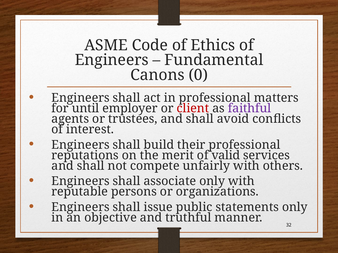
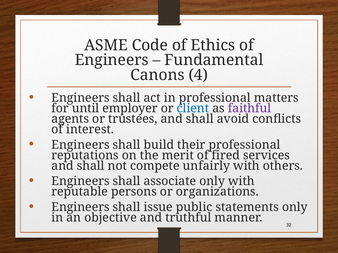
0: 0 -> 4
client colour: red -> blue
valid: valid -> fired
